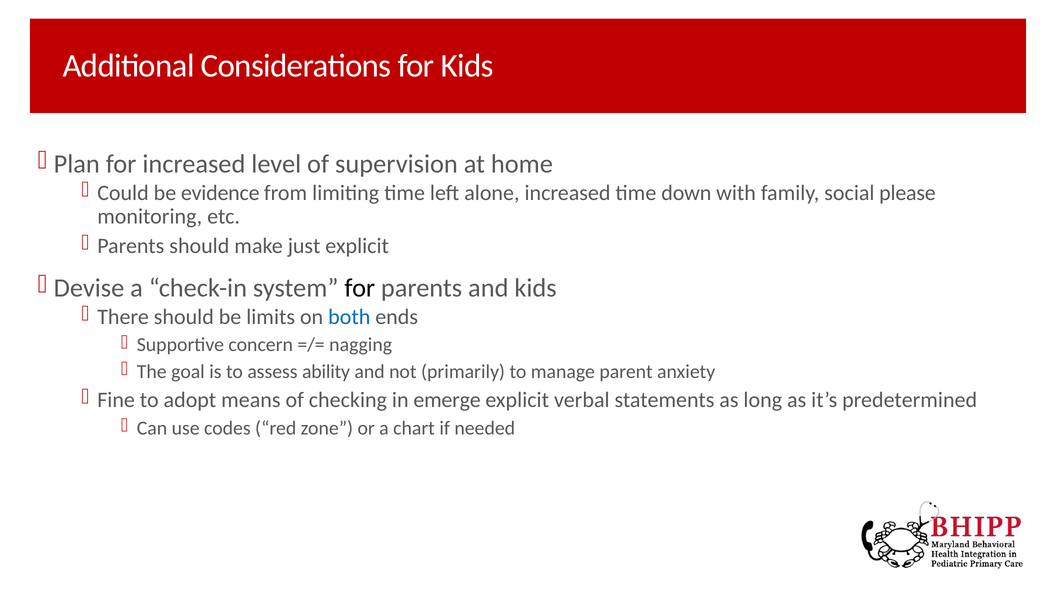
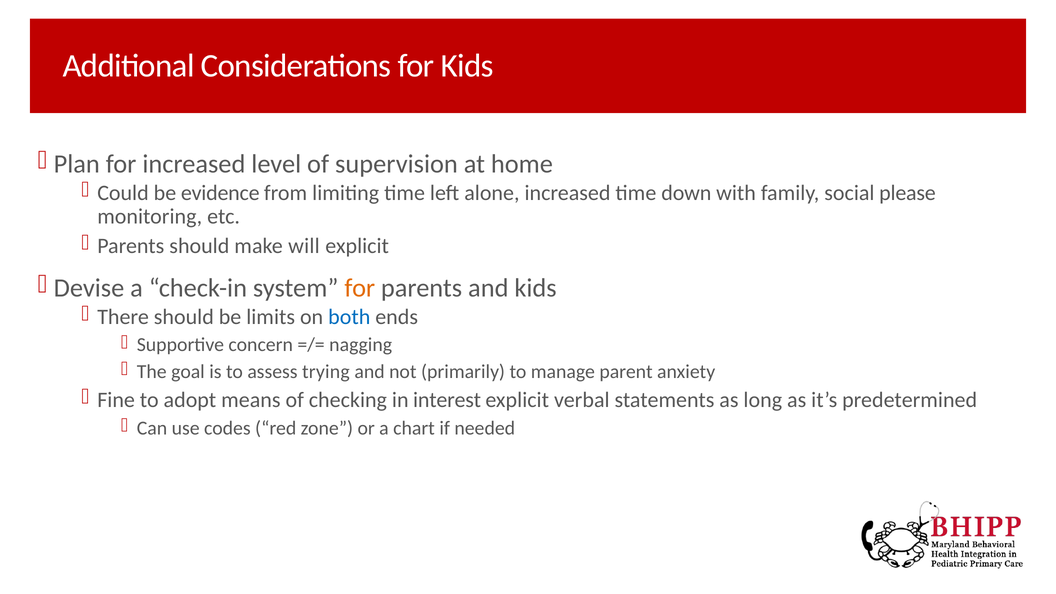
just: just -> will
for at (360, 288) colour: black -> orange
ability: ability -> trying
emerge: emerge -> interest
